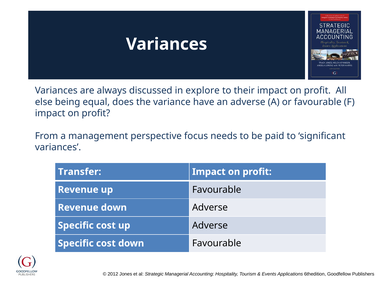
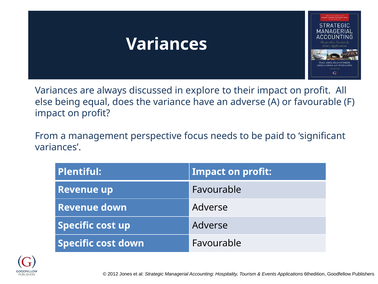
Transfer: Transfer -> Plentiful
